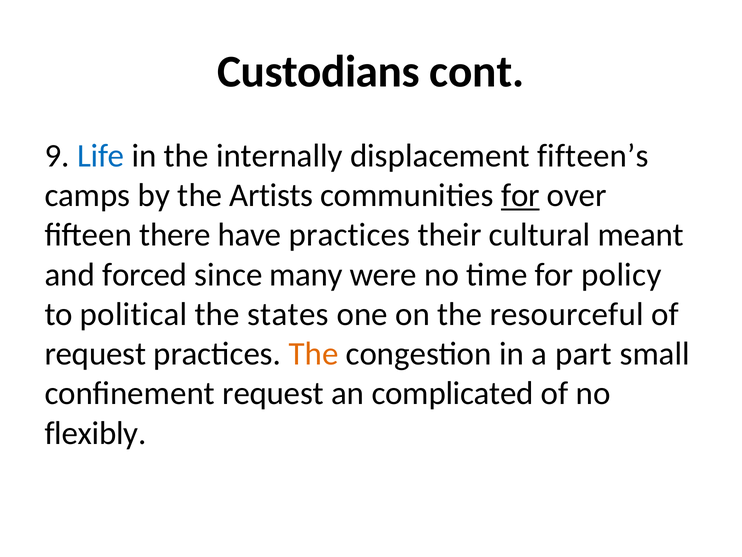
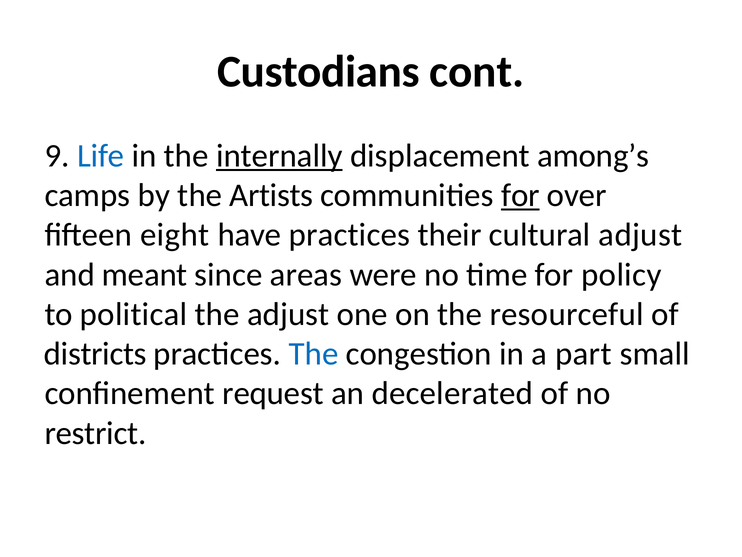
internally underline: none -> present
fifteen’s: fifteen’s -> among’s
there: there -> eight
cultural meant: meant -> adjust
forced: forced -> meant
many: many -> areas
the states: states -> adjust
request at (95, 354): request -> districts
The at (314, 354) colour: orange -> blue
complicated: complicated -> decelerated
flexibly: flexibly -> restrict
